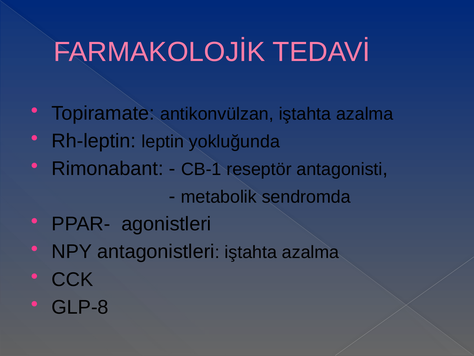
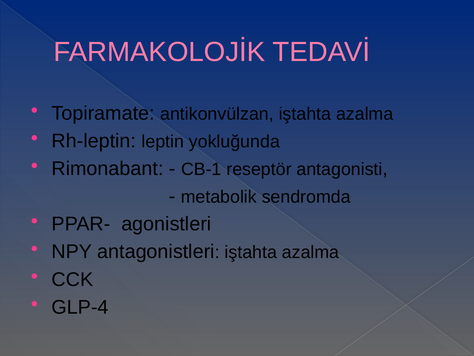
GLP-8: GLP-8 -> GLP-4
